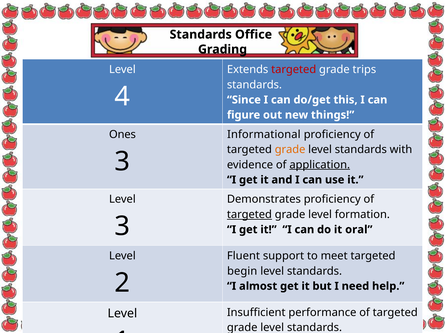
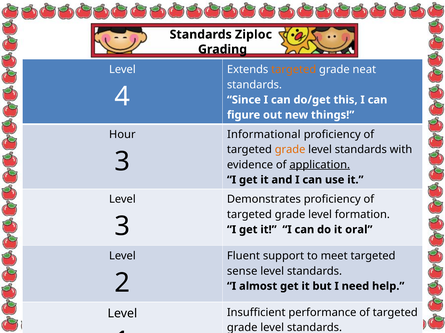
Office: Office -> Ziploc
targeted at (294, 70) colour: red -> orange
trips: trips -> neat
Ones: Ones -> Hour
targeted at (249, 215) underline: present -> none
begin: begin -> sense
